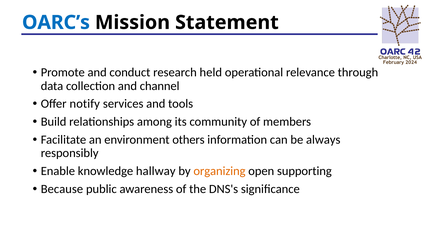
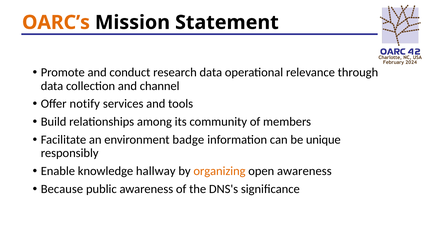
OARC’s colour: blue -> orange
research held: held -> data
others: others -> badge
always: always -> unique
open supporting: supporting -> awareness
